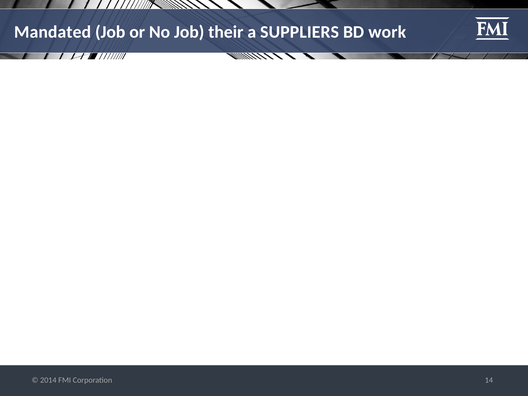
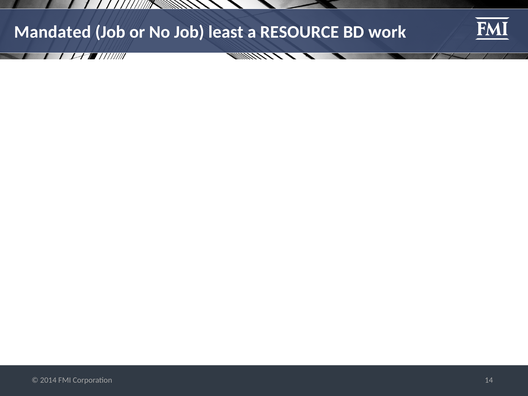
Job their: their -> least
a SUPPLIERS: SUPPLIERS -> RESOURCE
